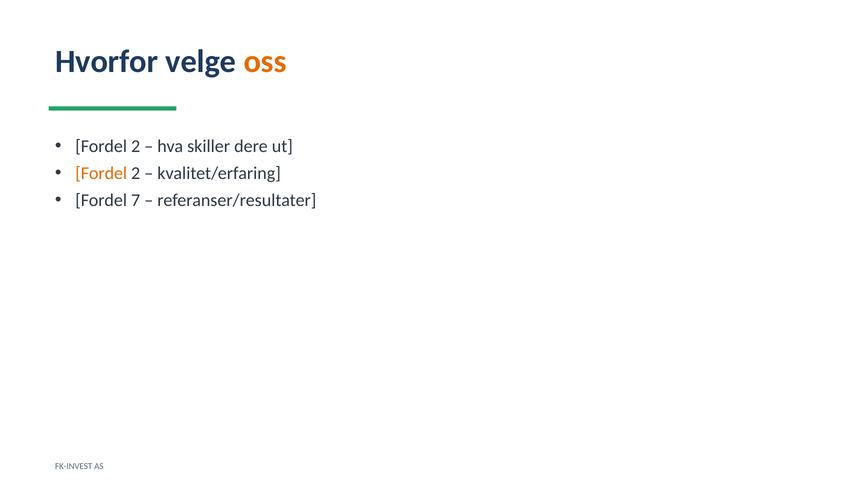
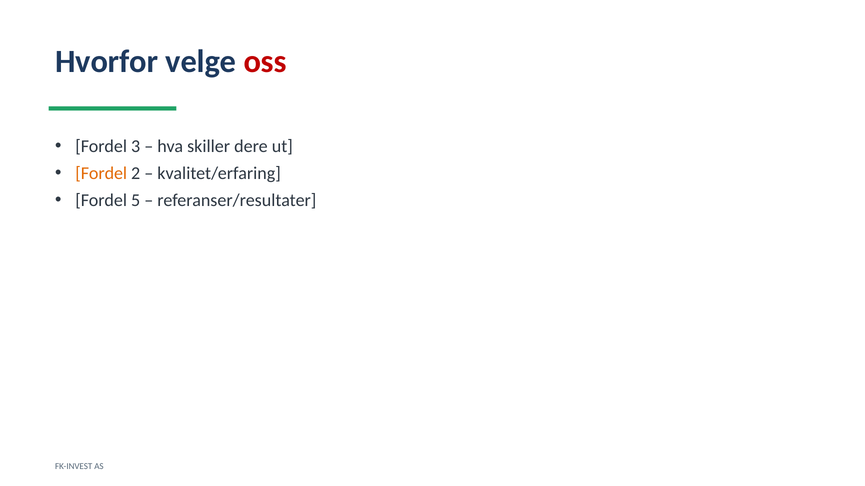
oss colour: orange -> red
2 at (136, 147): 2 -> 3
7: 7 -> 5
